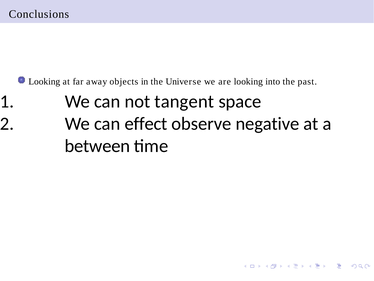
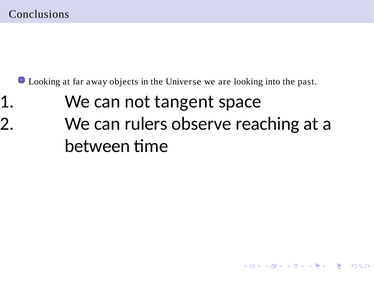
effect: effect -> rulers
negative: negative -> reaching
